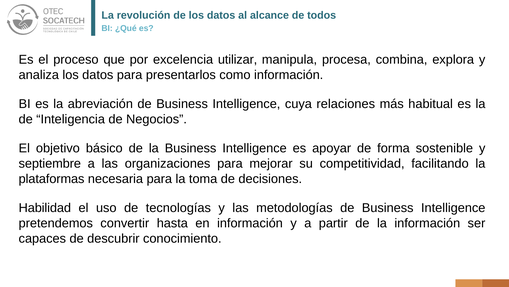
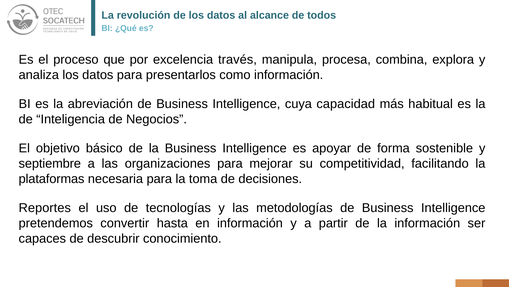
utilizar: utilizar -> través
relaciones: relaciones -> capacidad
Habilidad: Habilidad -> Reportes
